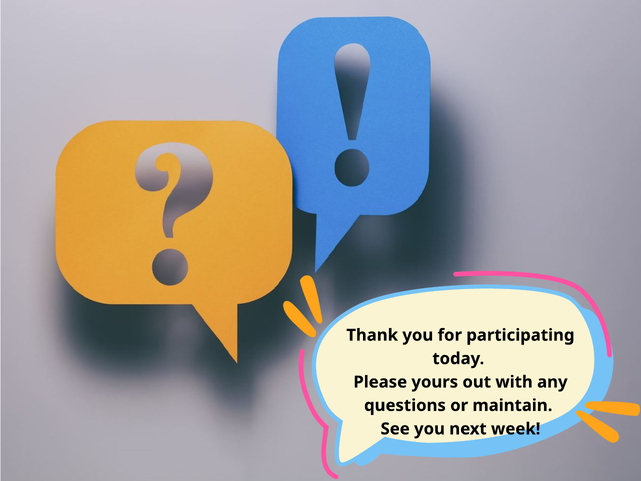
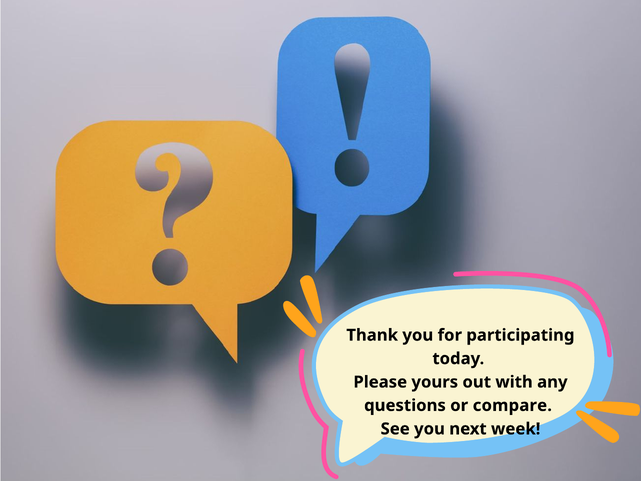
maintain: maintain -> compare
